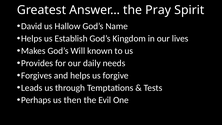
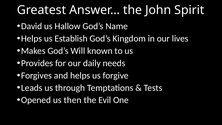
Pray: Pray -> John
Perhaps: Perhaps -> Opened
